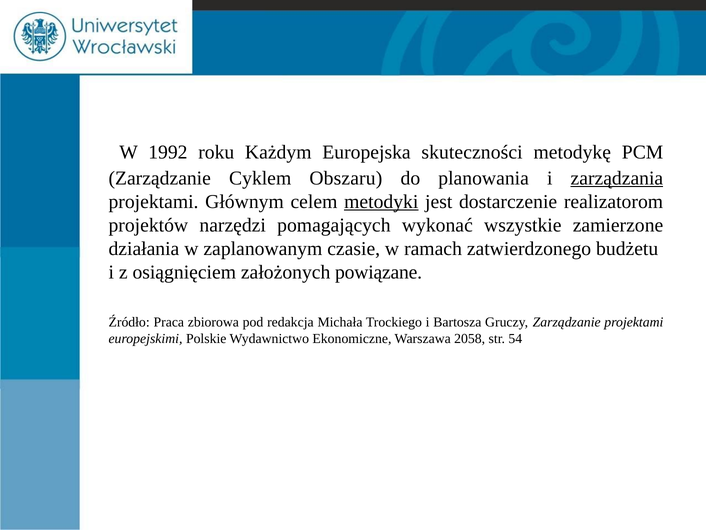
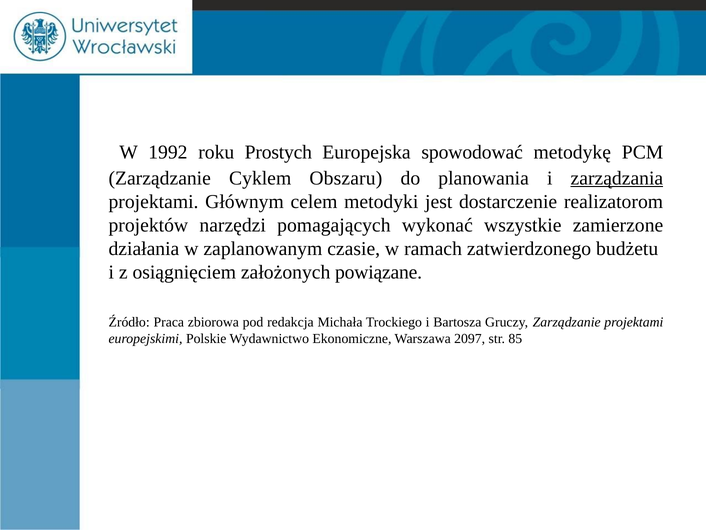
Każdym: Każdym -> Prostych
skuteczności: skuteczności -> spowodować
metodyki underline: present -> none
2058: 2058 -> 2097
54: 54 -> 85
